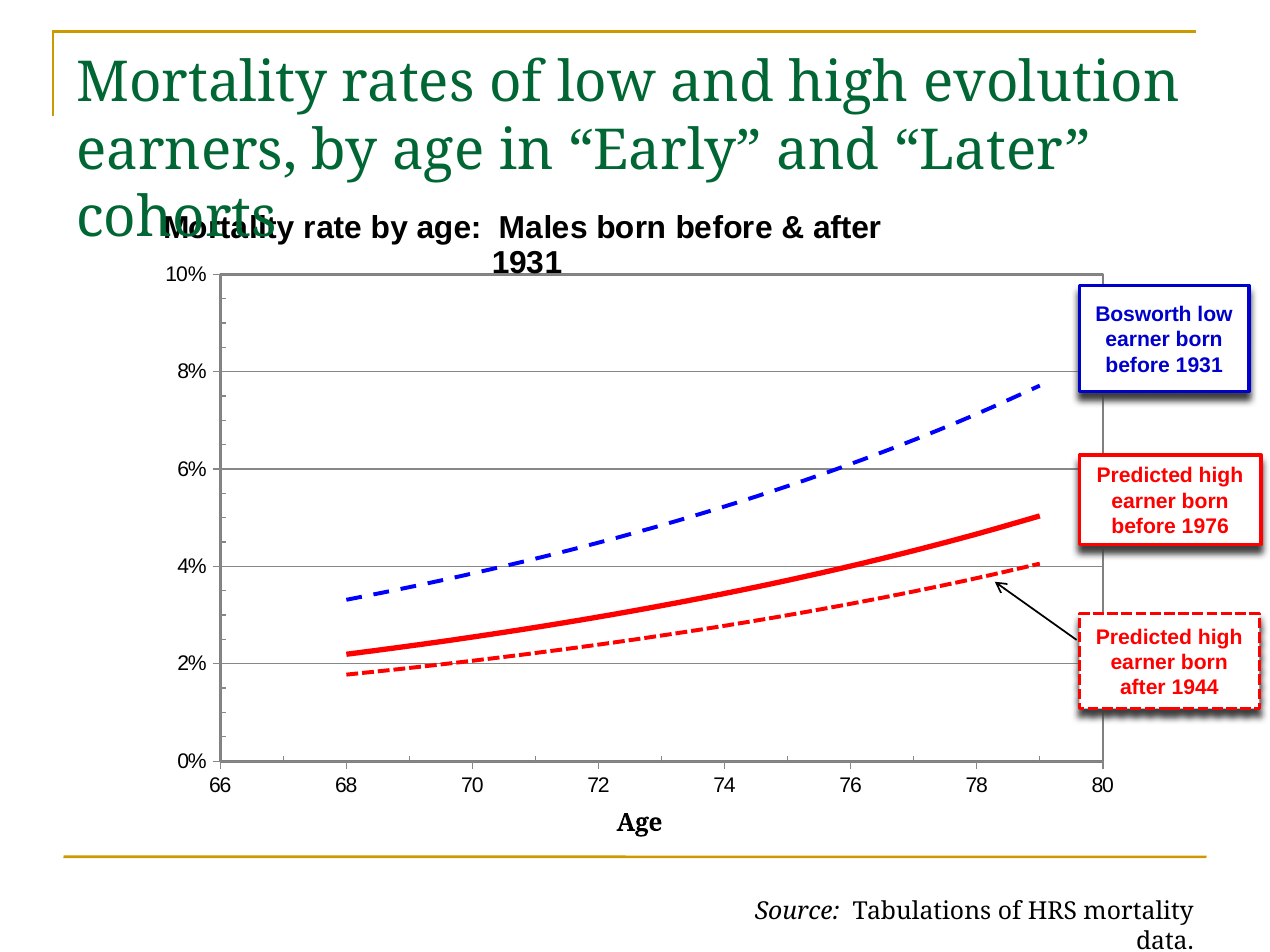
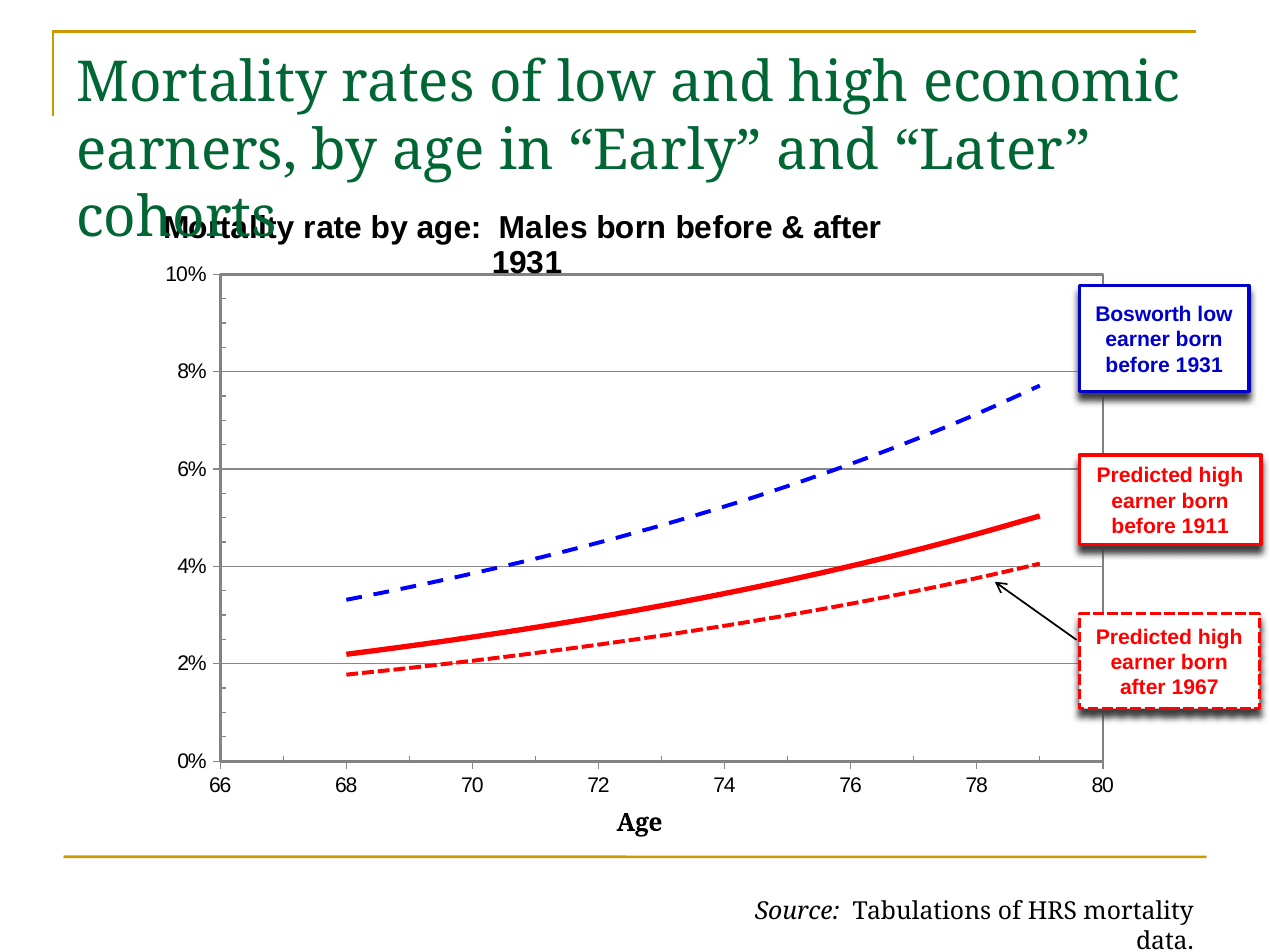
evolution: evolution -> economic
1976: 1976 -> 1911
1944: 1944 -> 1967
